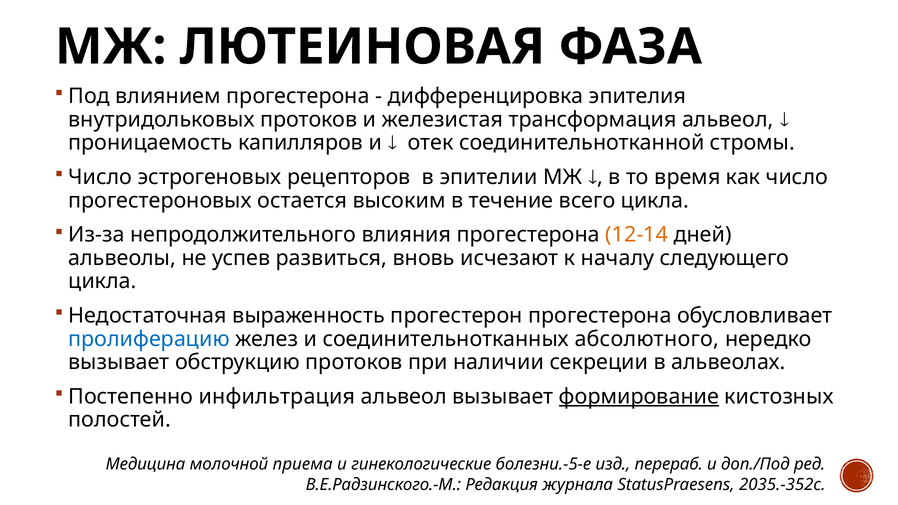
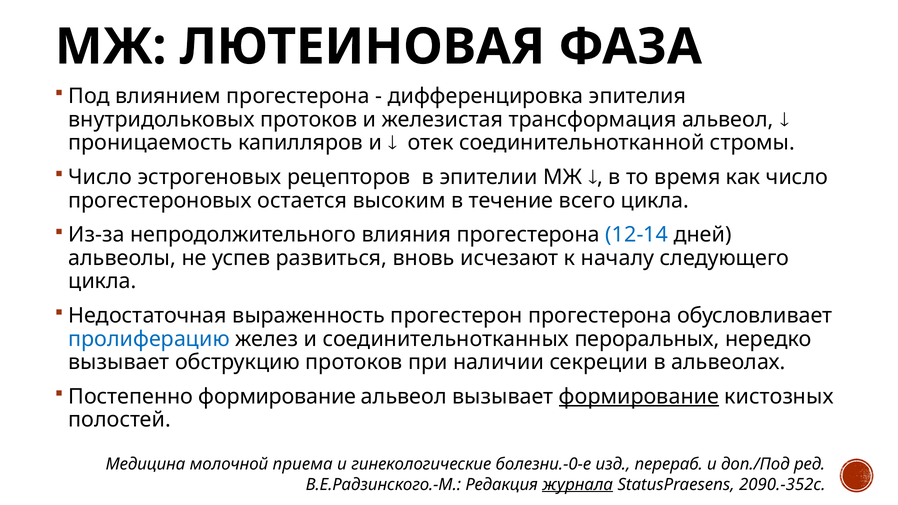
12-14 colour: orange -> blue
абсолютного: абсолютного -> пероральных
Постепенно инфильтрация: инфильтрация -> формирование
болезни.-5-е: болезни.-5-е -> болезни.-0-е
журнала underline: none -> present
2035.-352с: 2035.-352с -> 2090.-352с
